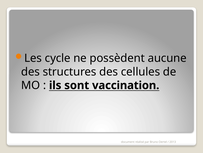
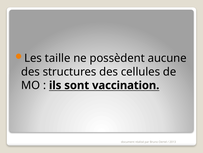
cycle: cycle -> taille
